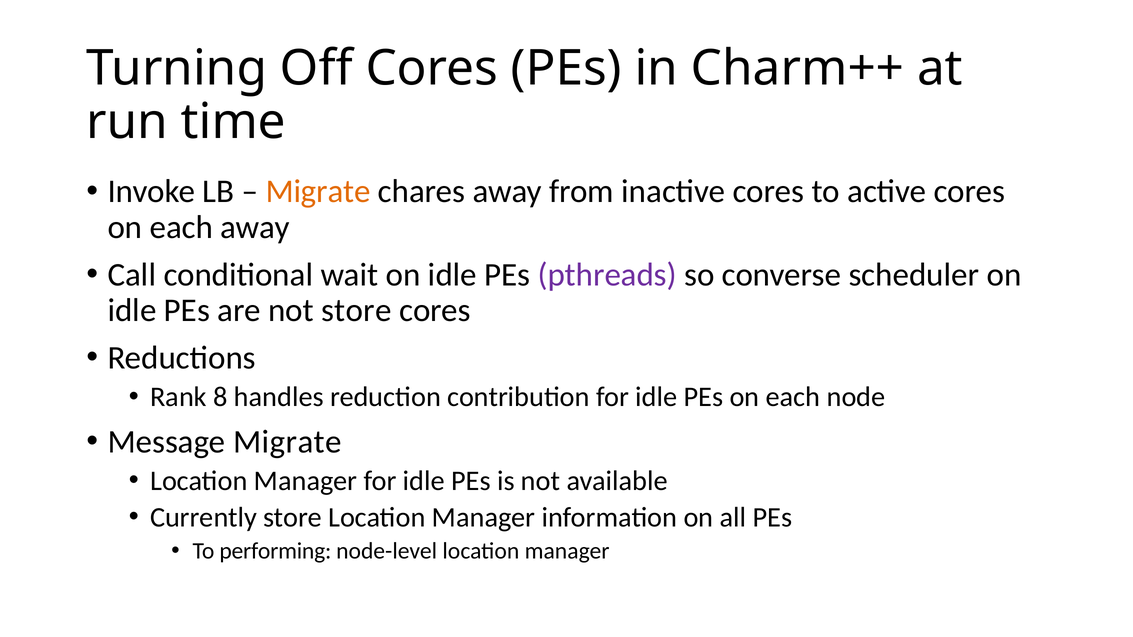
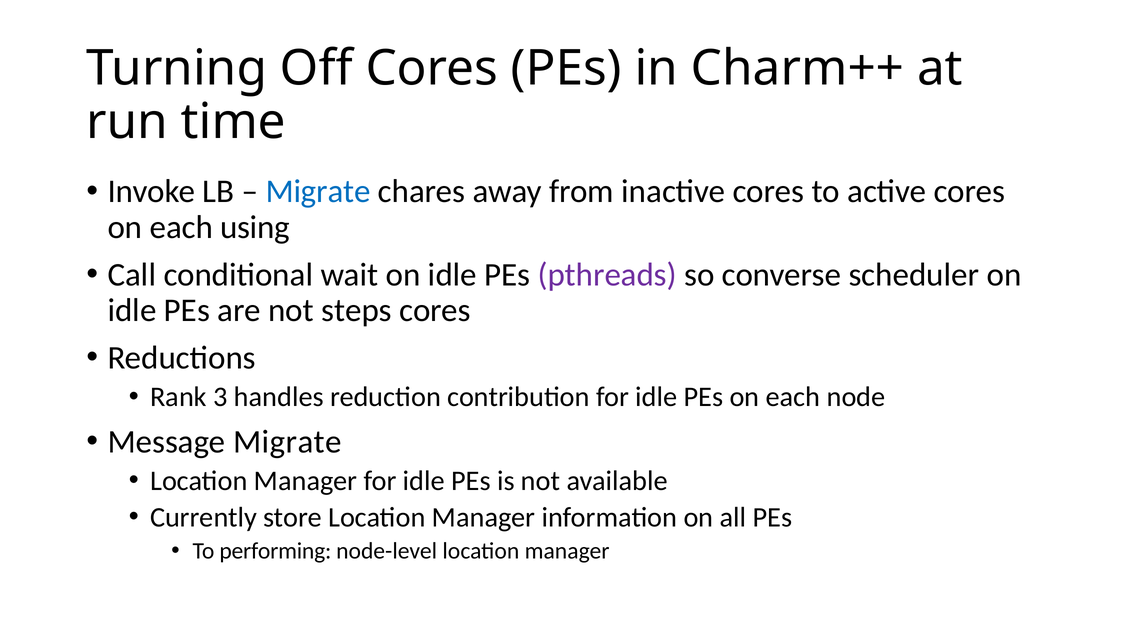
Migrate at (318, 192) colour: orange -> blue
each away: away -> using
not store: store -> steps
8: 8 -> 3
